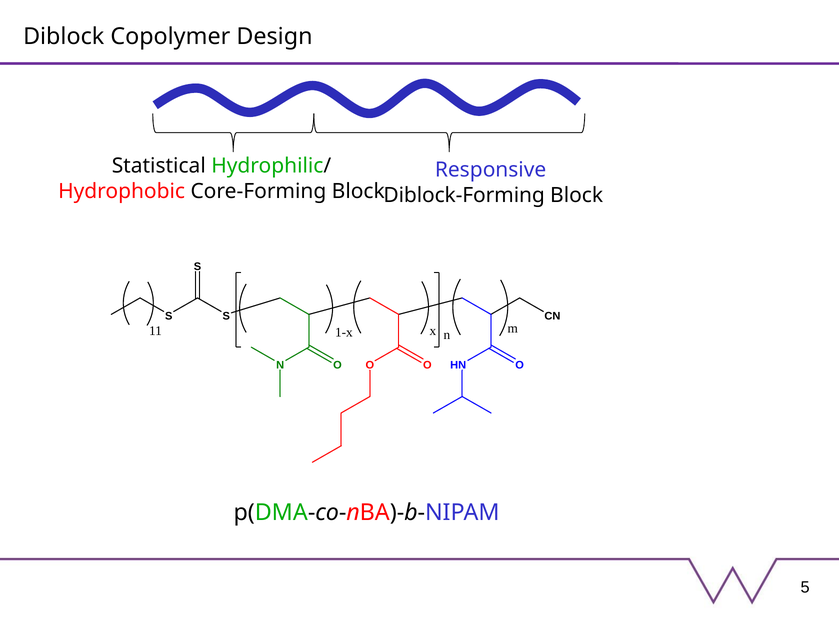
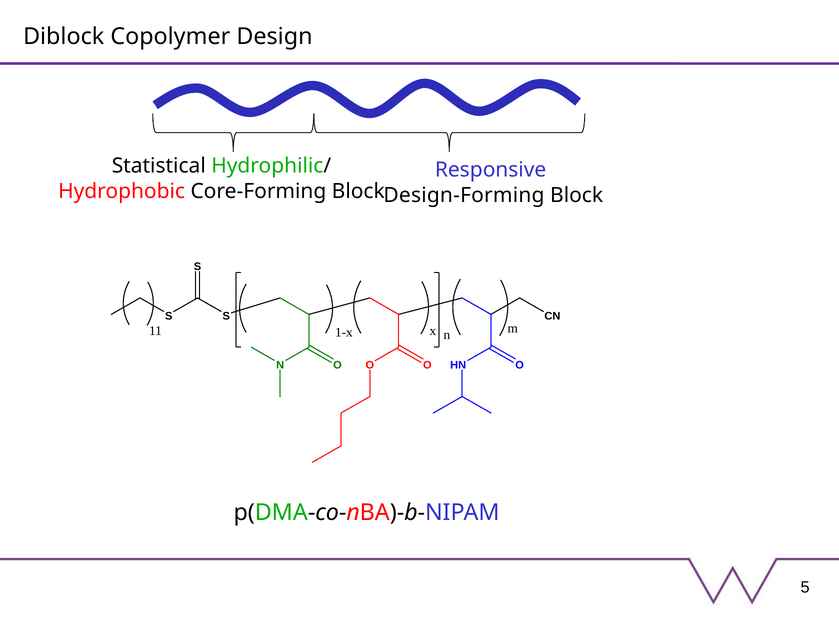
Diblock-Forming: Diblock-Forming -> Design-Forming
